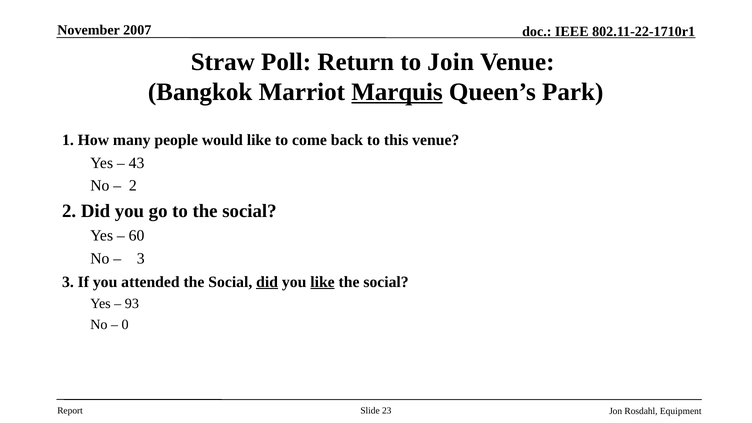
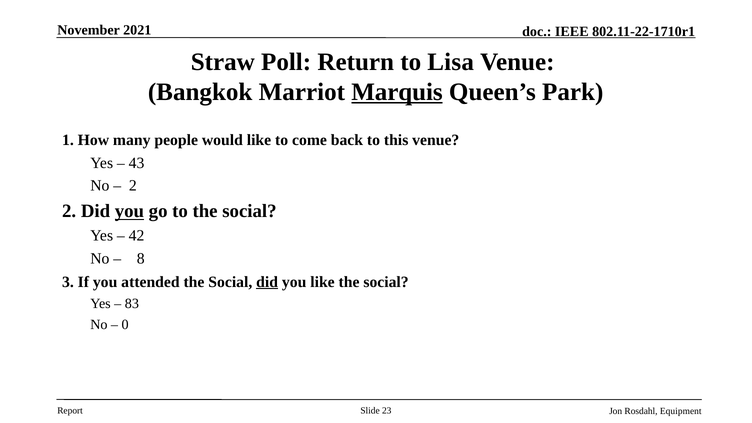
2007: 2007 -> 2021
Join: Join -> Lisa
you at (129, 211) underline: none -> present
60: 60 -> 42
3 at (141, 258): 3 -> 8
like at (322, 282) underline: present -> none
93: 93 -> 83
